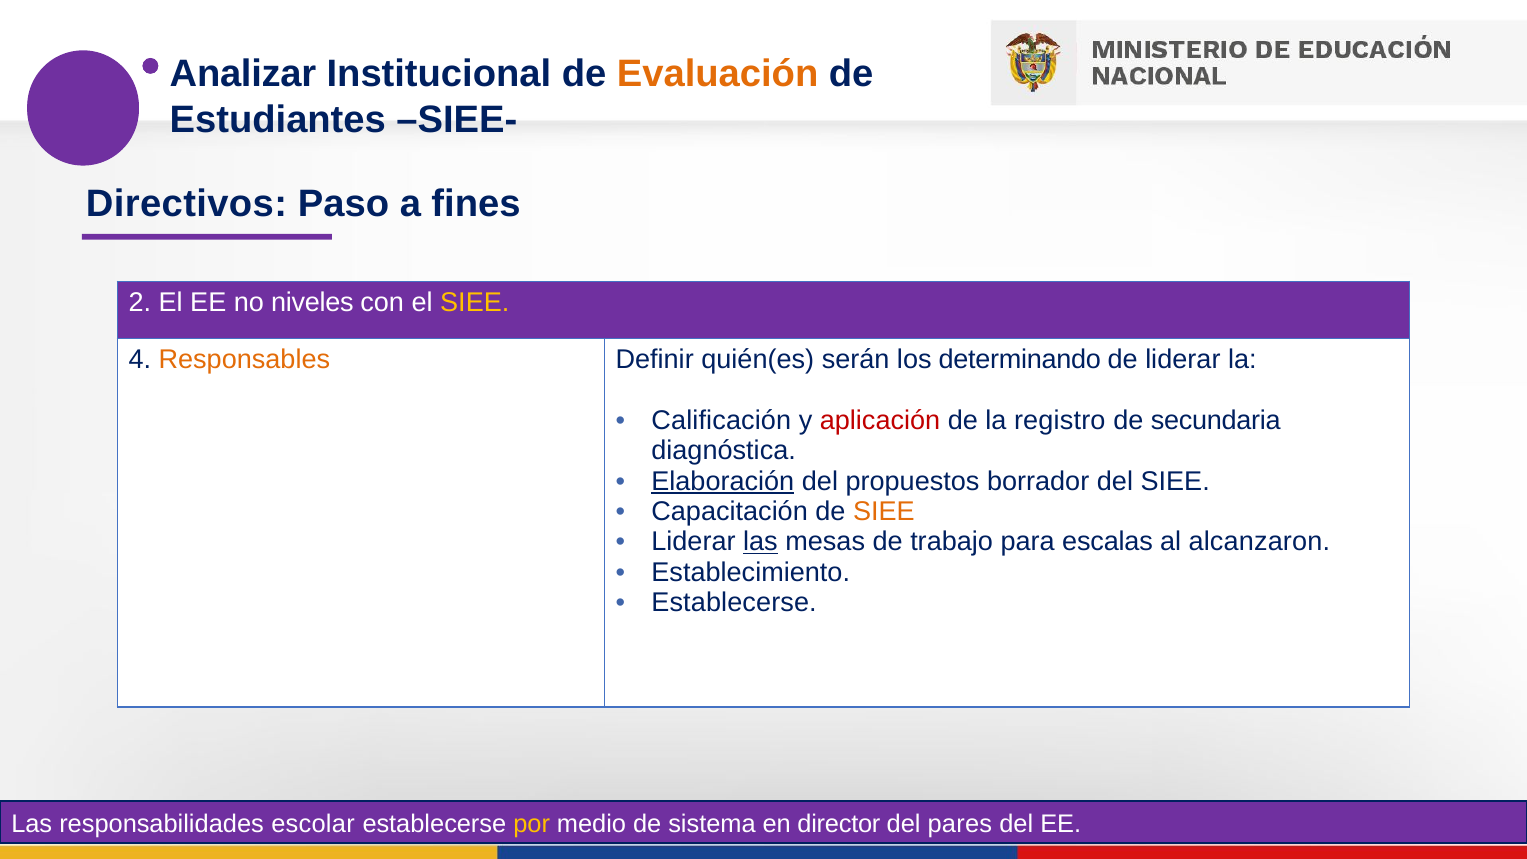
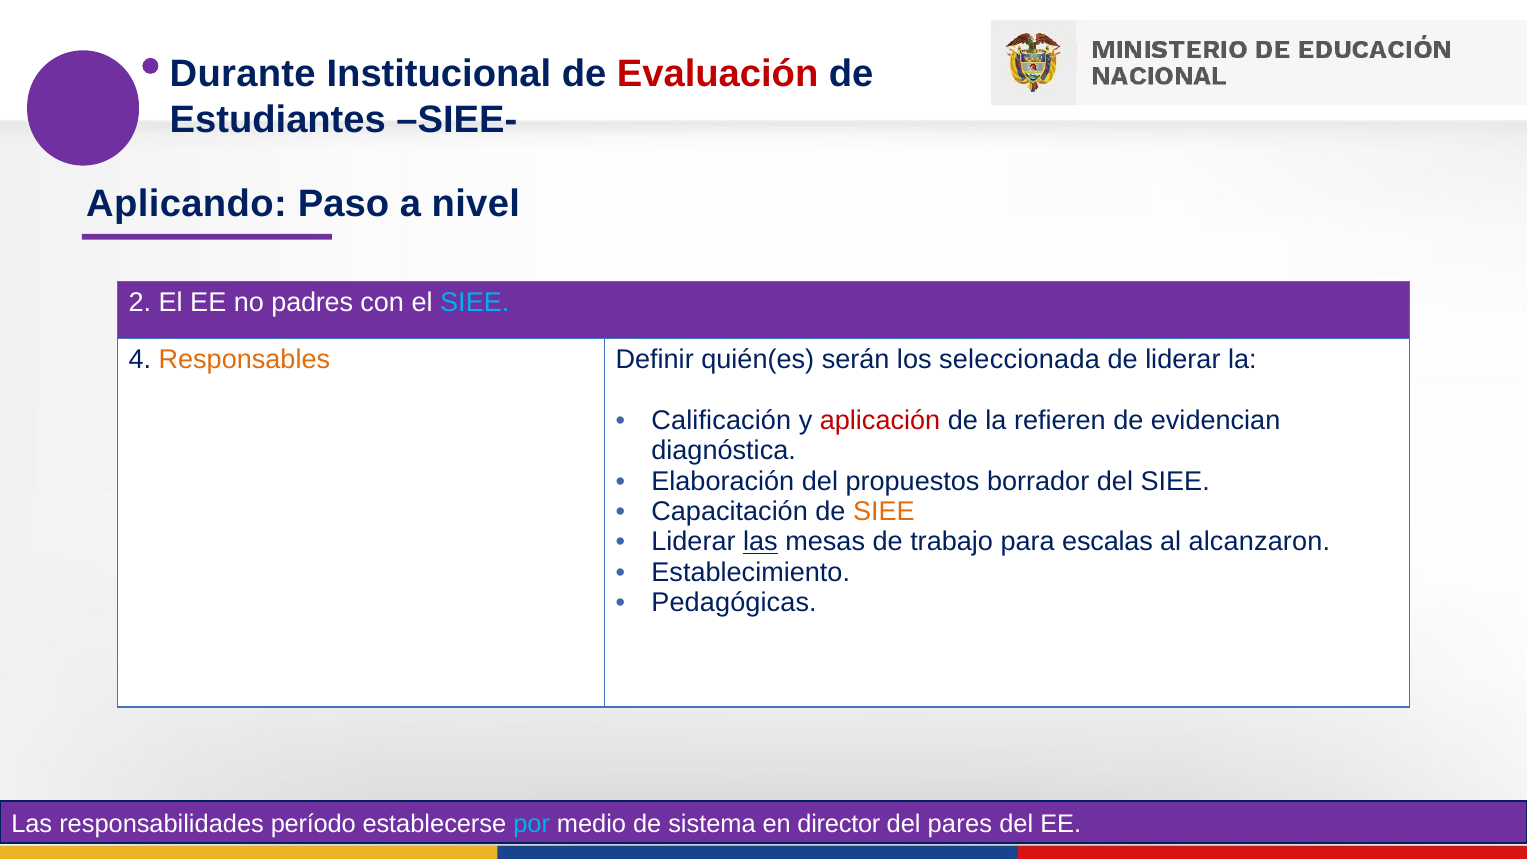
Analizar: Analizar -> Durante
Evaluación colour: orange -> red
Directivos: Directivos -> Aplicando
fines: fines -> nivel
niveles: niveles -> padres
SIEE at (475, 303) colour: yellow -> light blue
determinando: determinando -> seleccionada
registro: registro -> refieren
secundaria: secundaria -> evidencian
Elaboración underline: present -> none
Establecerse at (734, 603): Establecerse -> Pedagógicas
escolar: escolar -> período
por colour: yellow -> light blue
